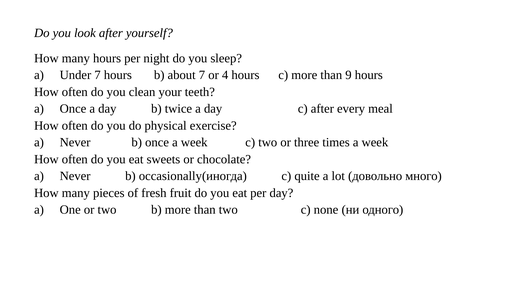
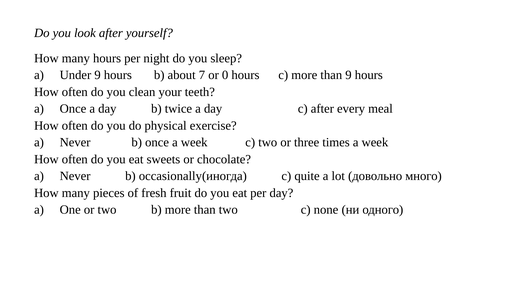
Under 7: 7 -> 9
4: 4 -> 0
